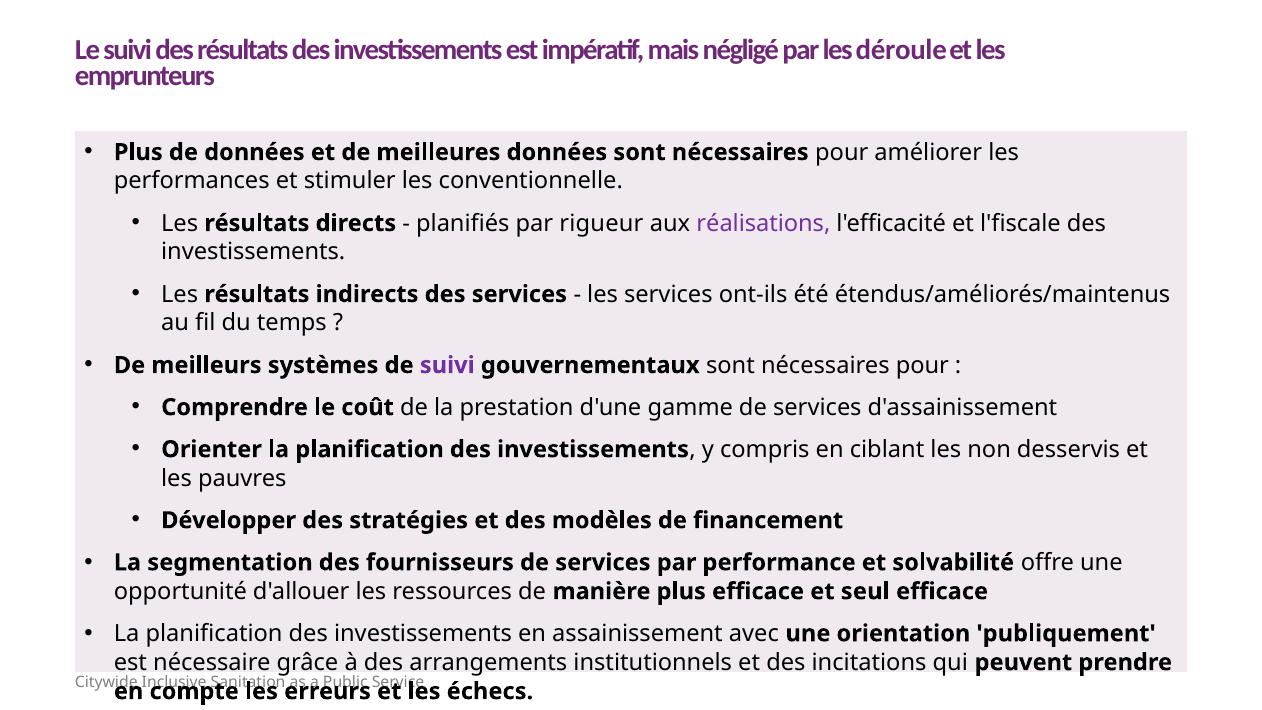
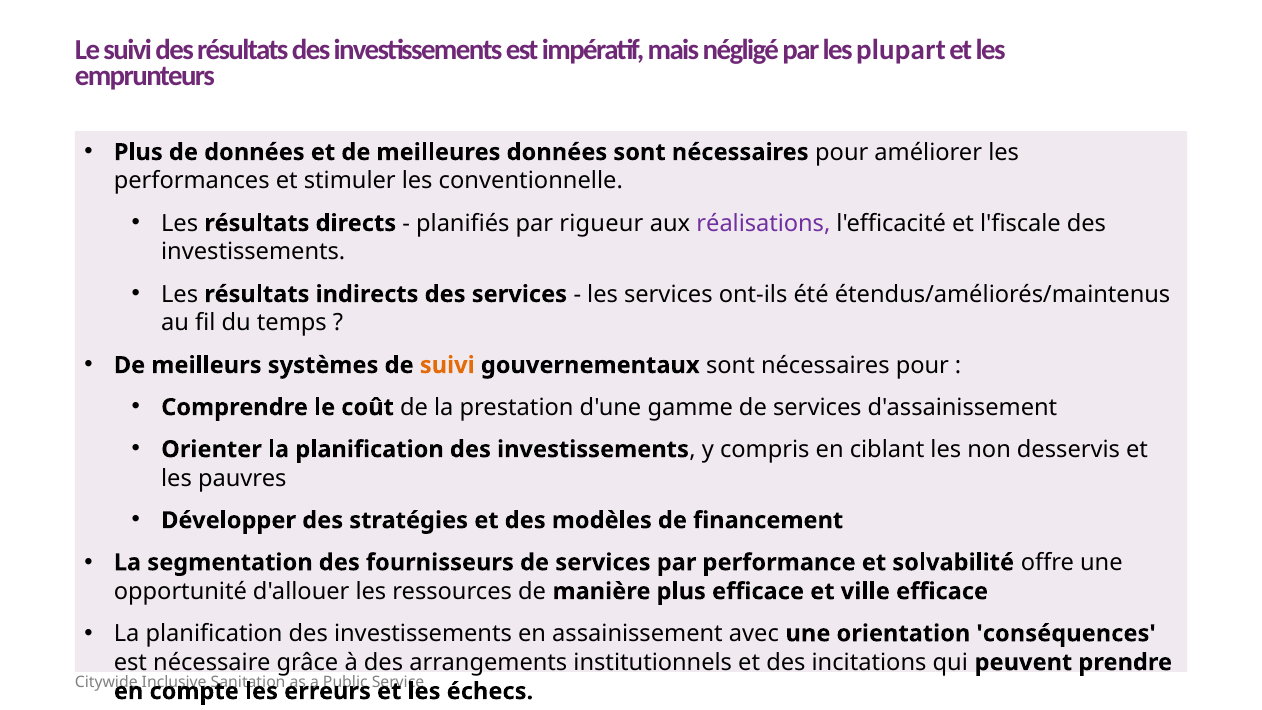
déroule: déroule -> plupart
suivi at (447, 365) colour: purple -> orange
seul: seul -> ville
publiquement: publiquement -> conséquences
